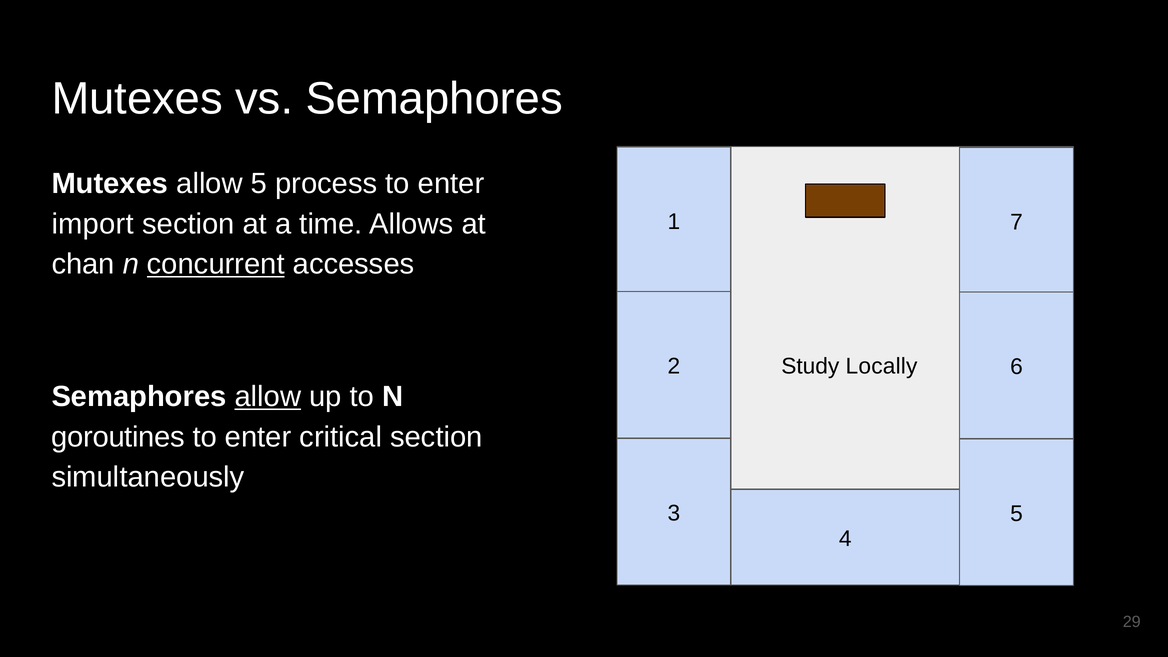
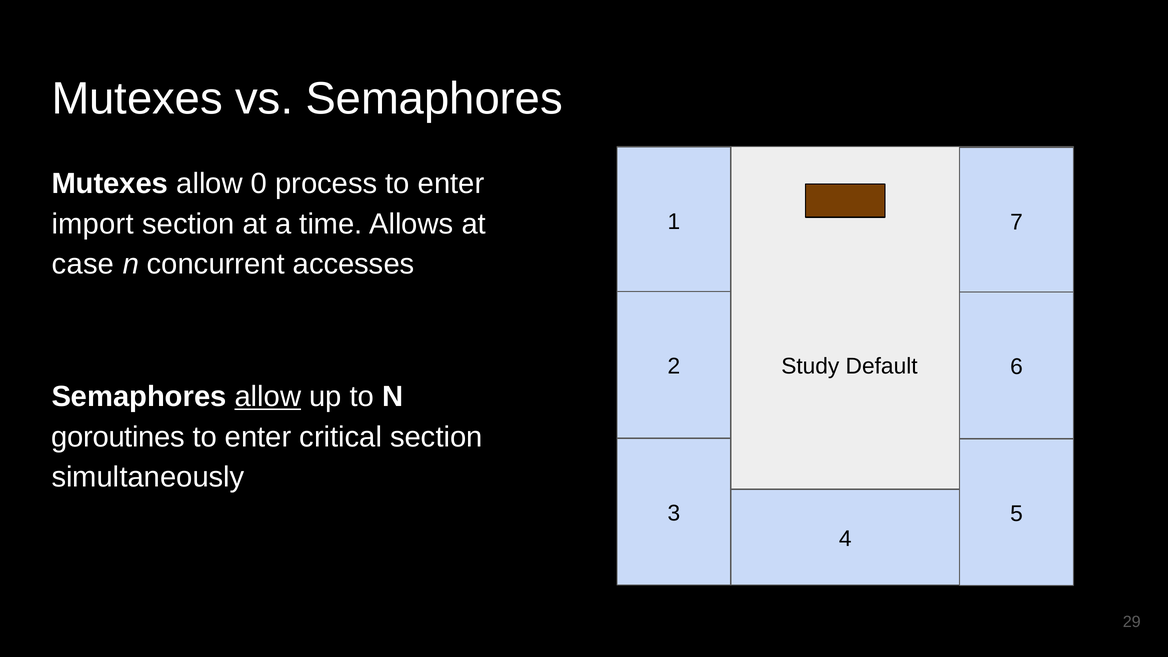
allow 5: 5 -> 0
chan: chan -> case
concurrent underline: present -> none
Locally: Locally -> Default
